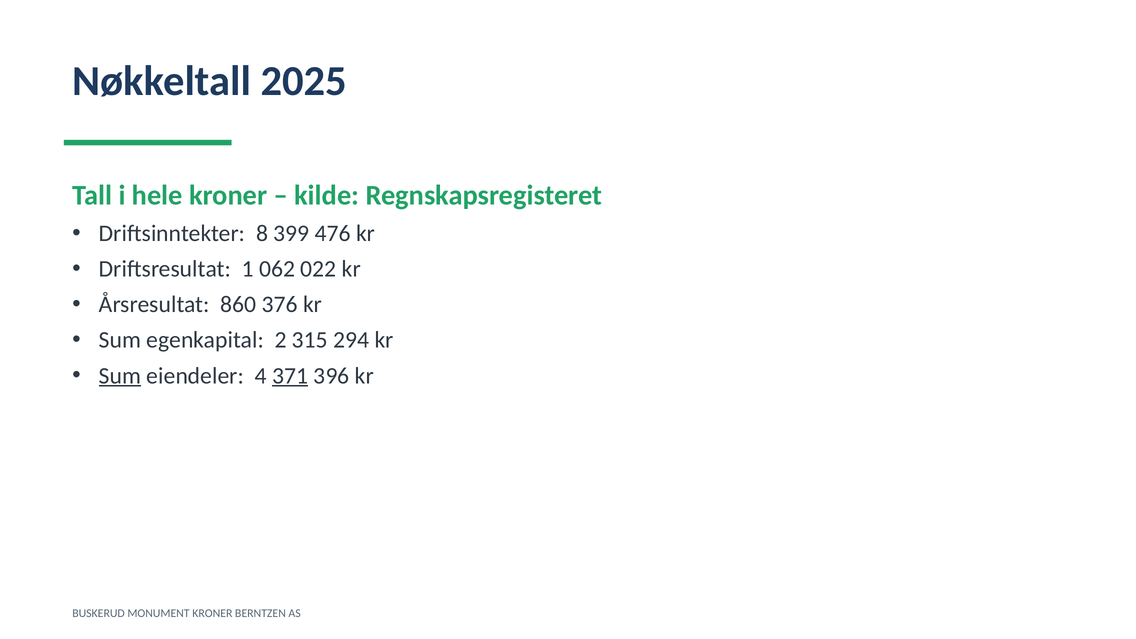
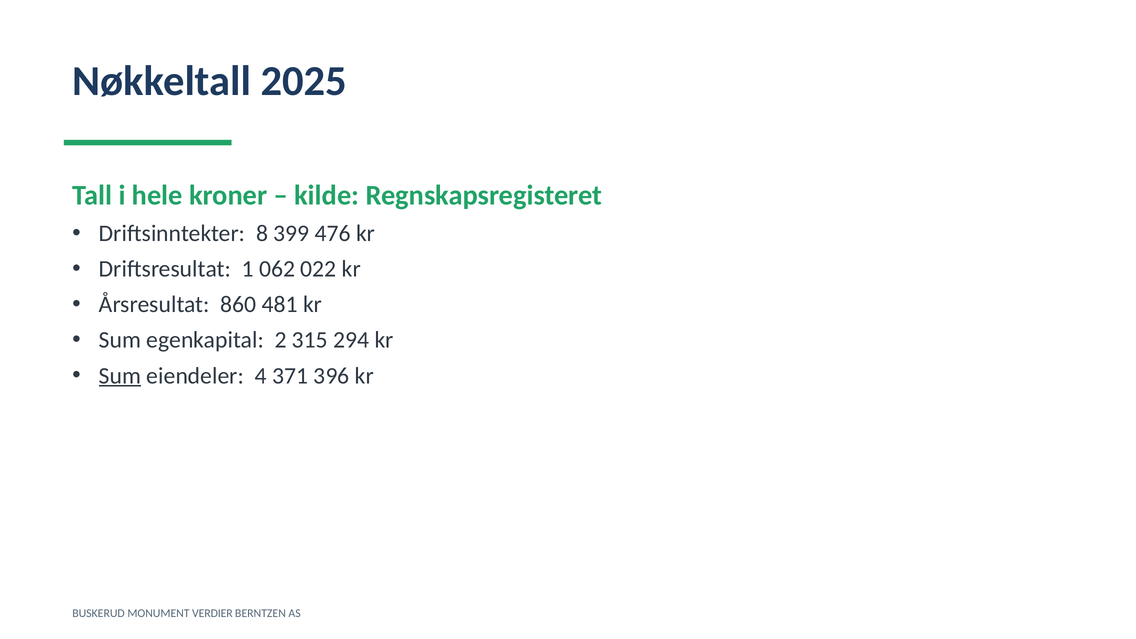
376: 376 -> 481
371 underline: present -> none
MONUMENT KRONER: KRONER -> VERDIER
